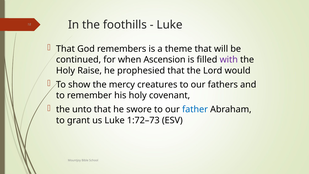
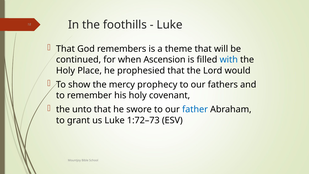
with colour: purple -> blue
Raise: Raise -> Place
creatures: creatures -> prophecy
